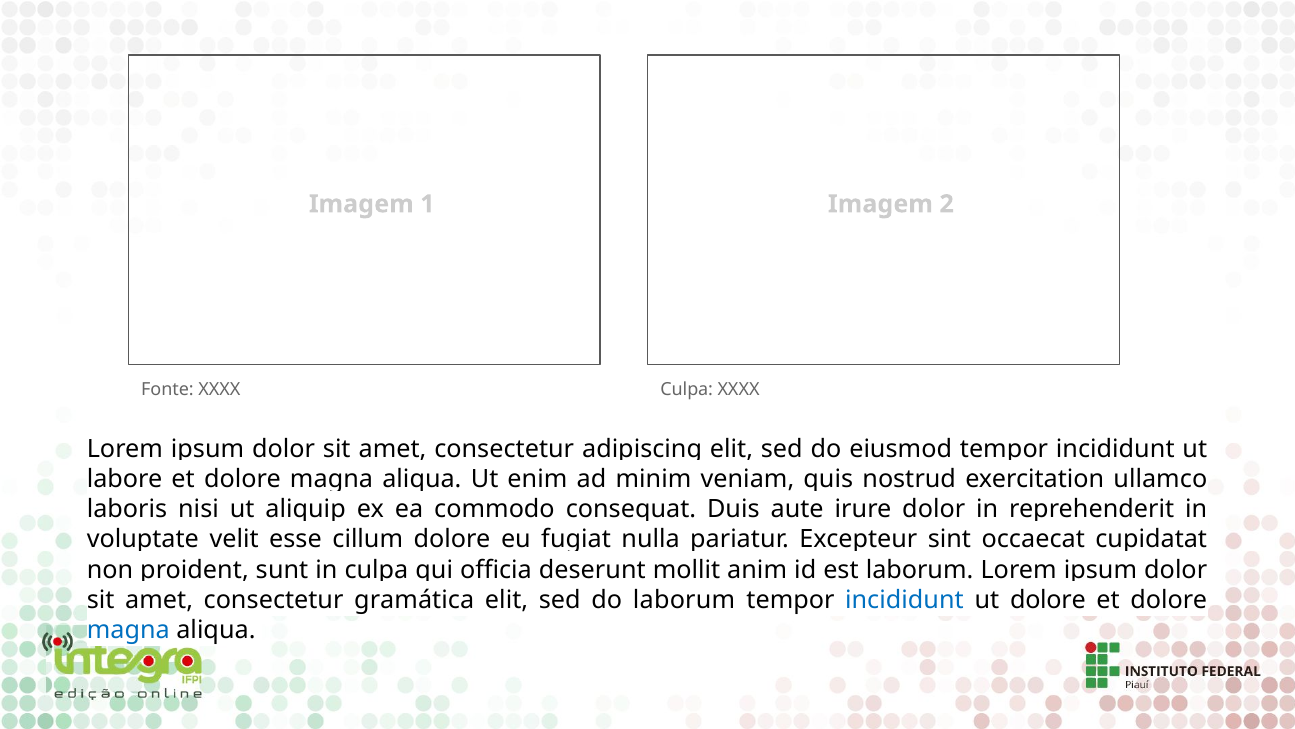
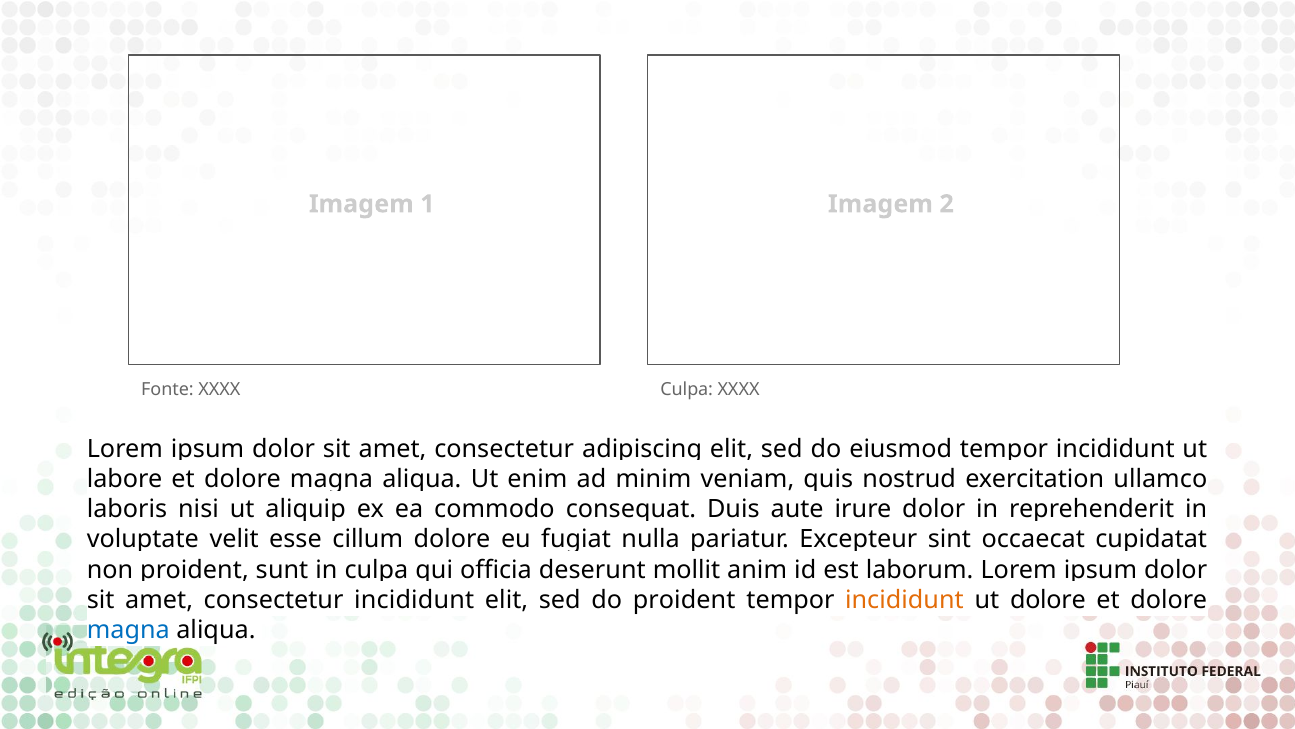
gramática at (414, 600): gramática -> incididunt
do laborum: laborum -> proident
incididunt at (904, 600) colour: blue -> orange
